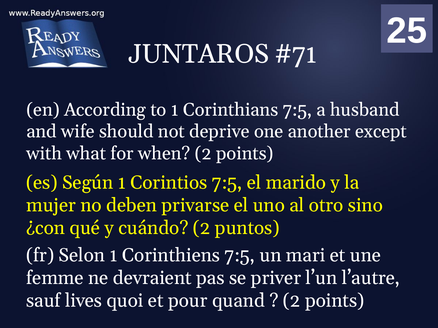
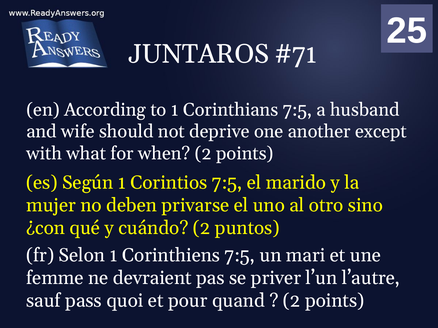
lives: lives -> pass
